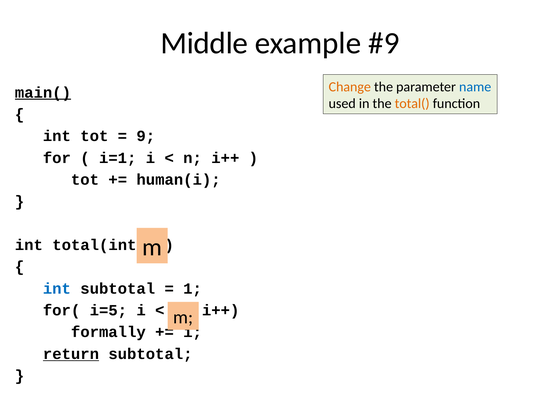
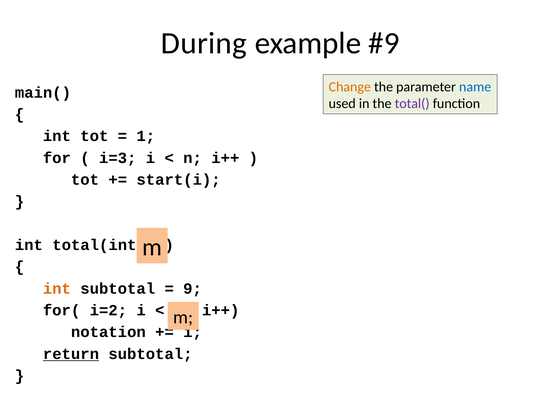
Middle: Middle -> During
main( underline: present -> none
total( colour: orange -> purple
9: 9 -> 1
i=1: i=1 -> i=3
human(i: human(i -> start(i
int at (57, 289) colour: blue -> orange
1: 1 -> 9
i=5: i=5 -> i=2
formally: formally -> notation
